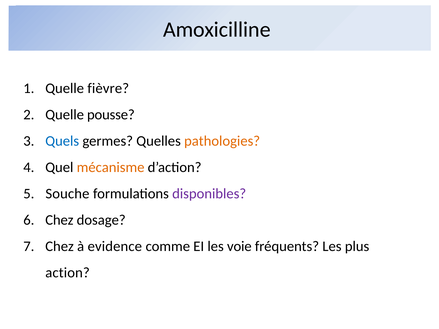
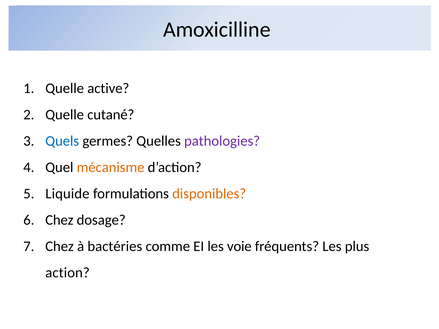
fièvre: fièvre -> active
pousse: pousse -> cutané
pathologies colour: orange -> purple
Souche: Souche -> Liquide
disponibles colour: purple -> orange
evidence: evidence -> bactéries
